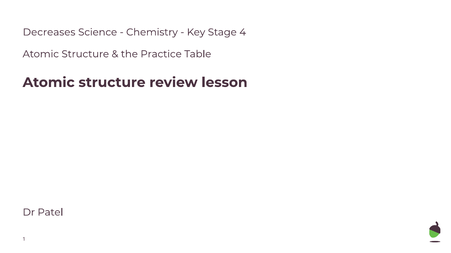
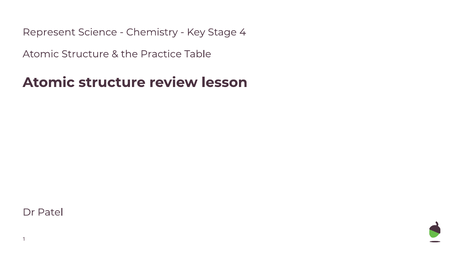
Decreases: Decreases -> Represent
